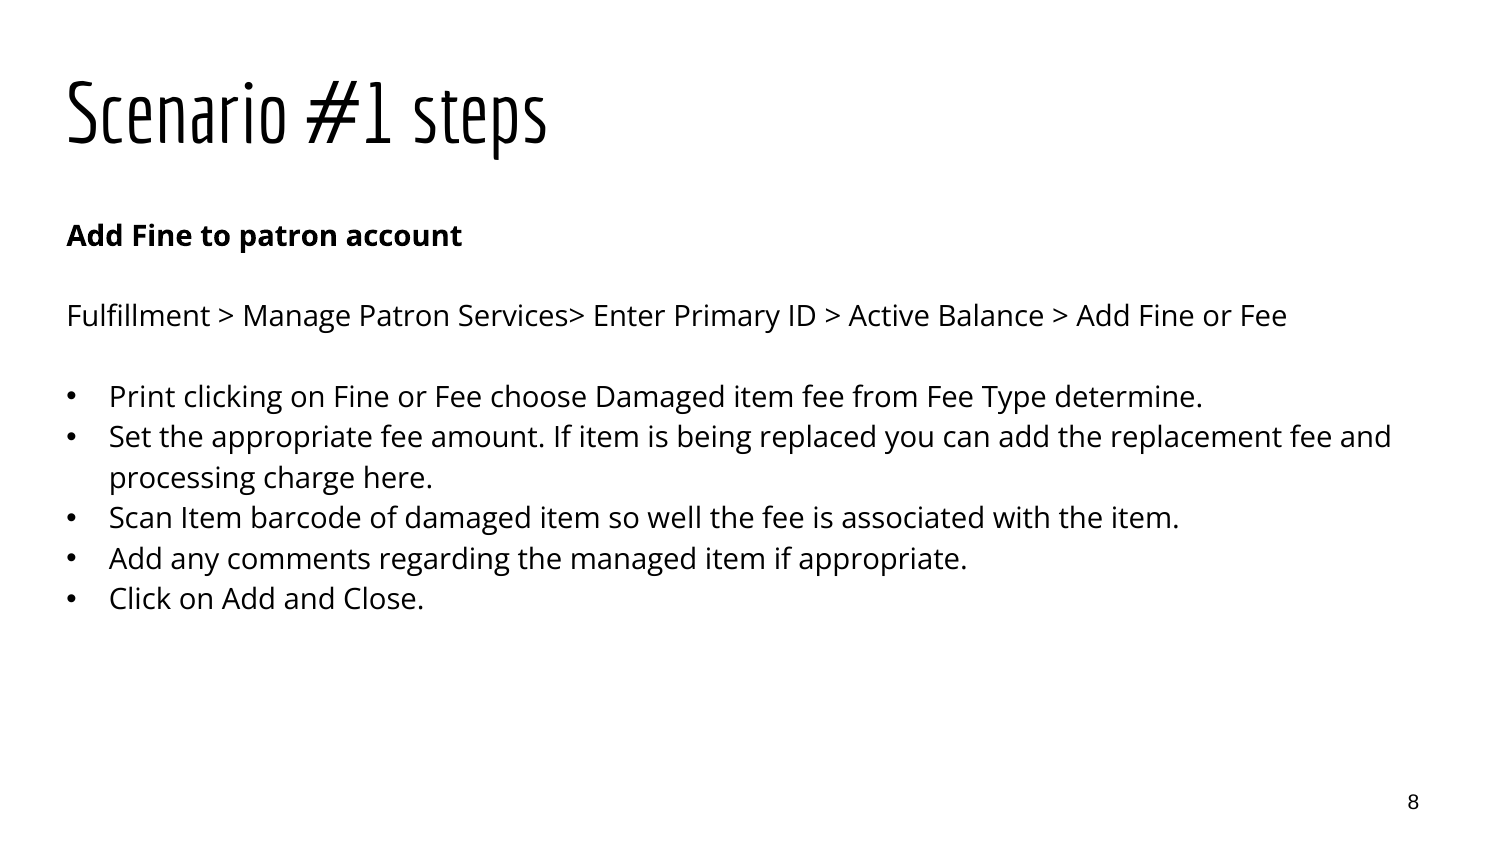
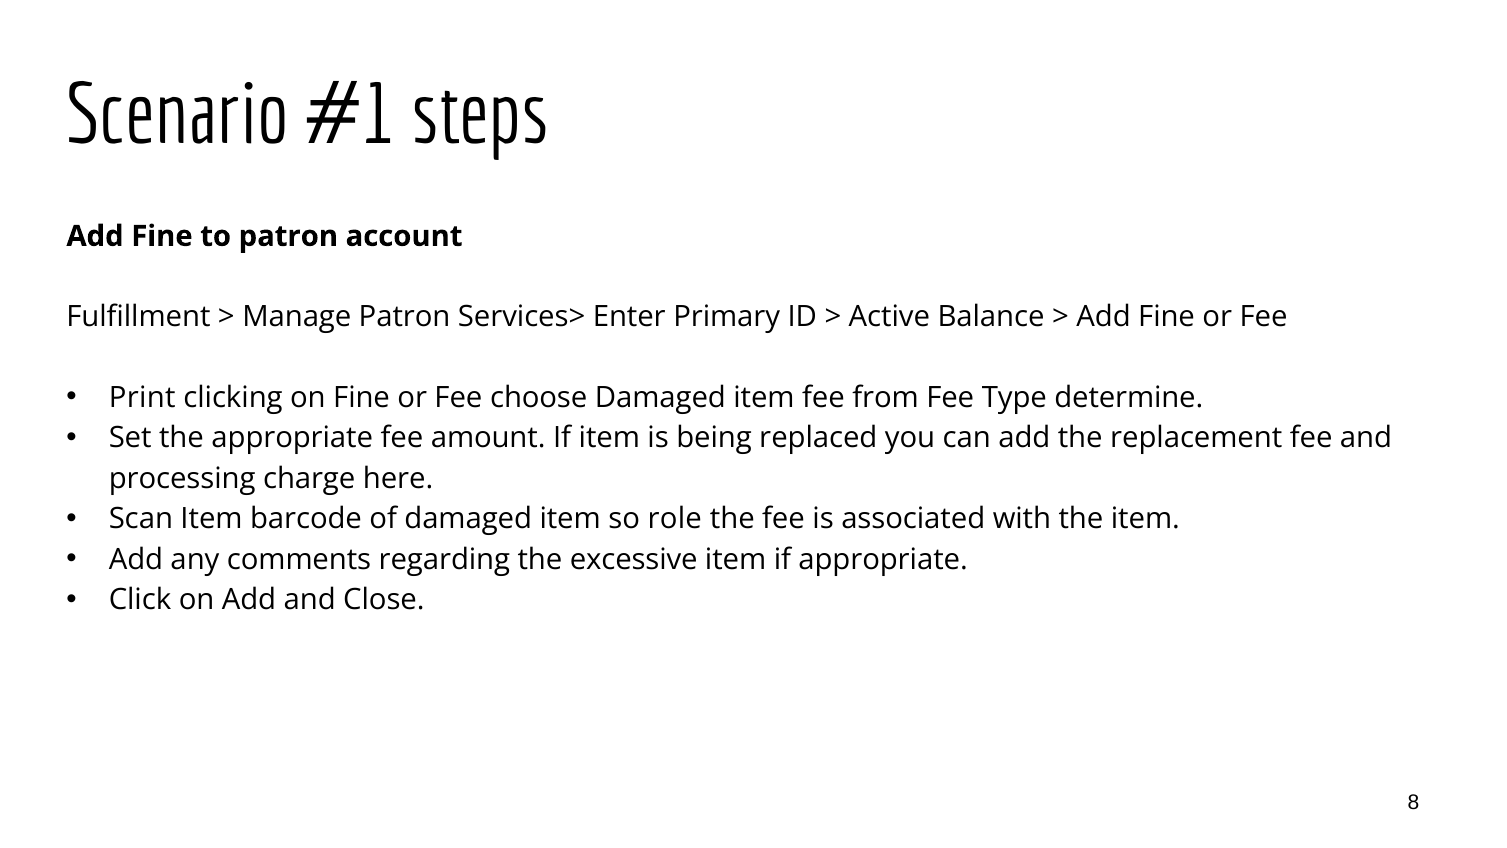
well: well -> role
managed: managed -> excessive
